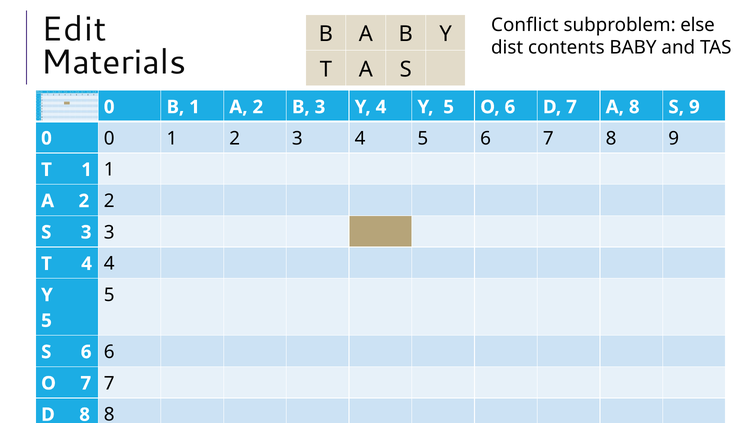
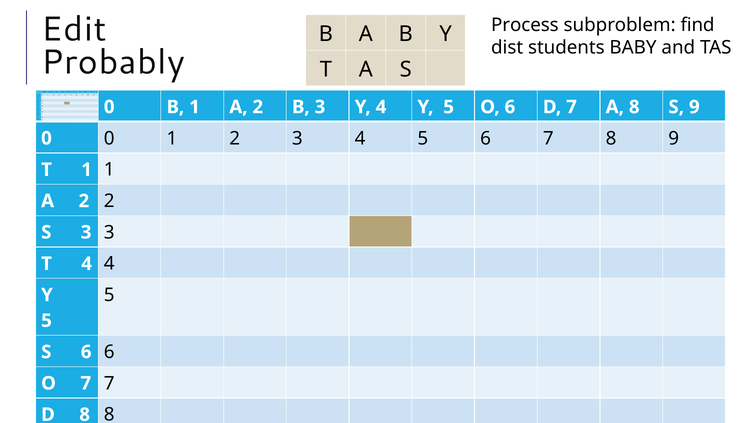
Conflict: Conflict -> Process
else: else -> find
contents: contents -> students
Materials: Materials -> Probably
